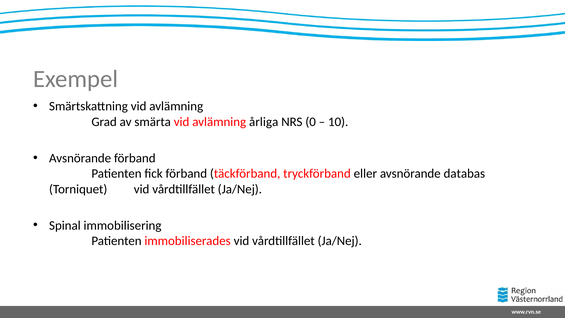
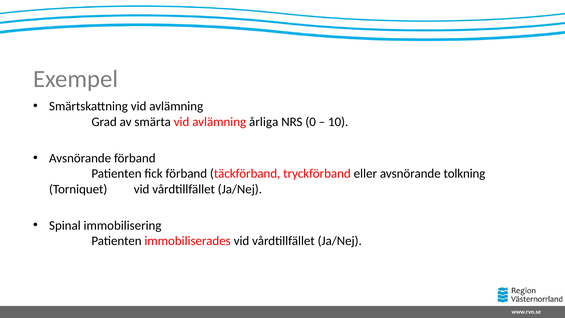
databas: databas -> tolkning
